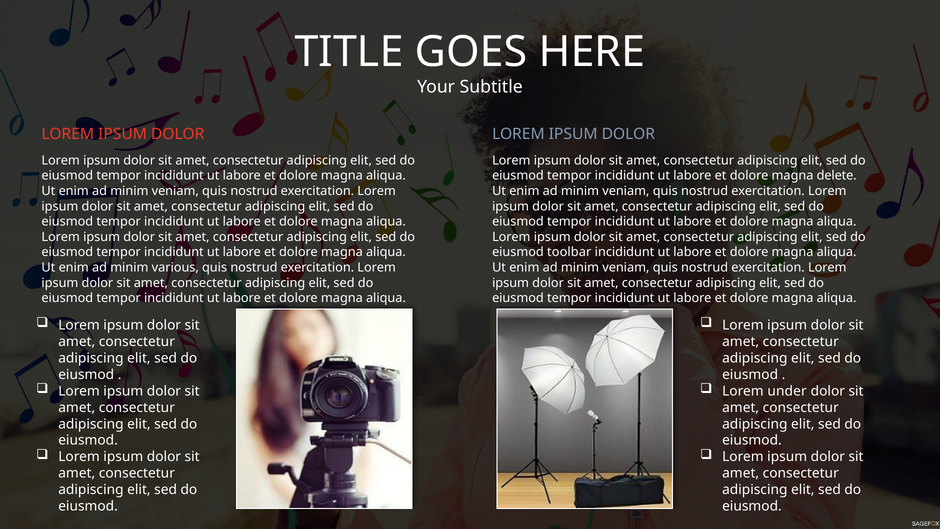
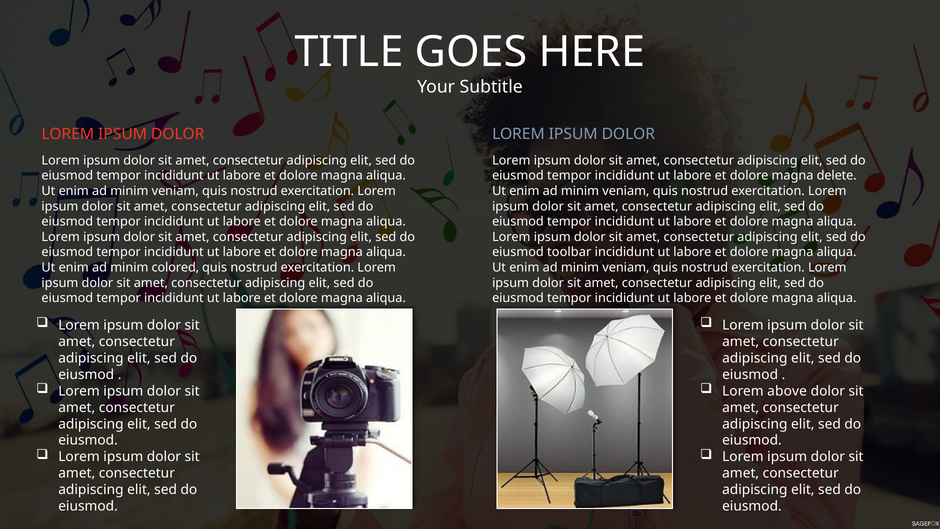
various: various -> colored
under: under -> above
